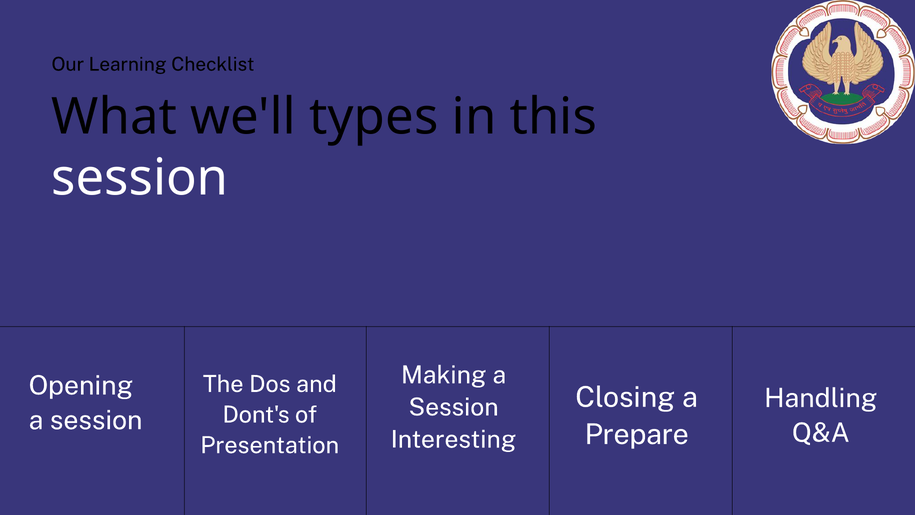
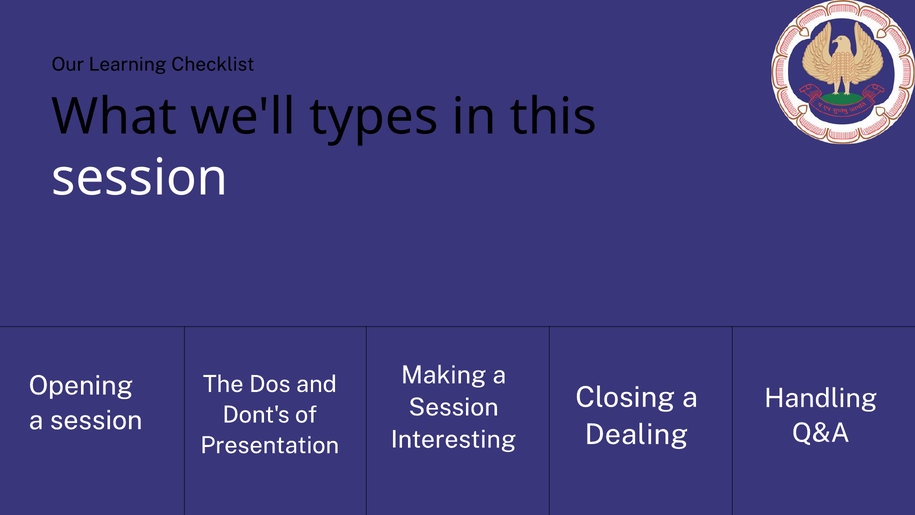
Prepare: Prepare -> Dealing
